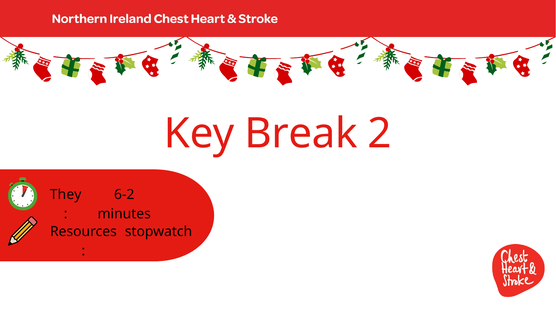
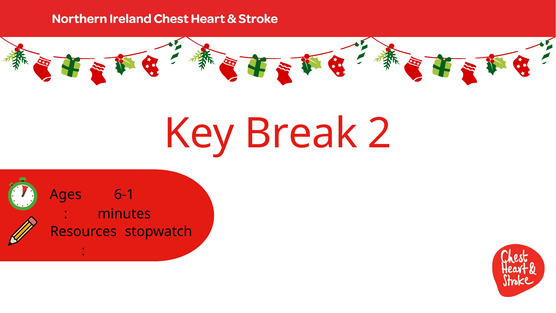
They: They -> Ages
6-2: 6-2 -> 6-1
